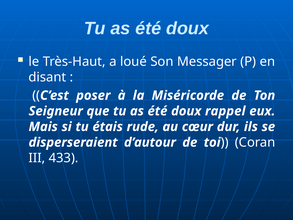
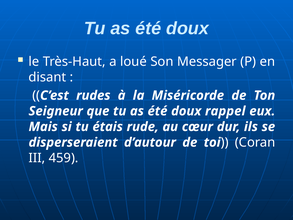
poser: poser -> rudes
433: 433 -> 459
